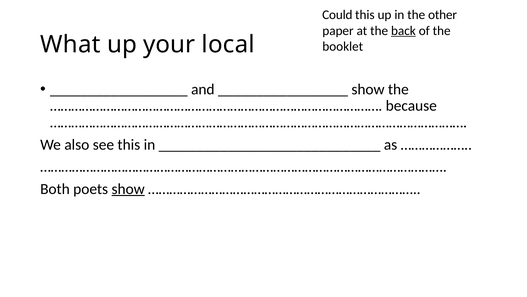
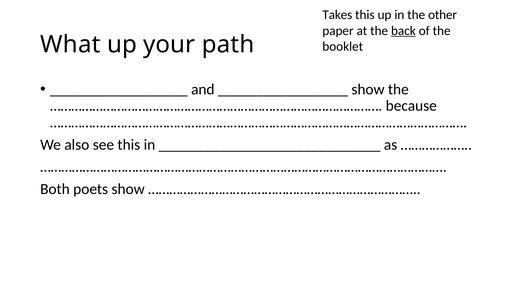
Could: Could -> Takes
local: local -> path
show at (128, 189) underline: present -> none
